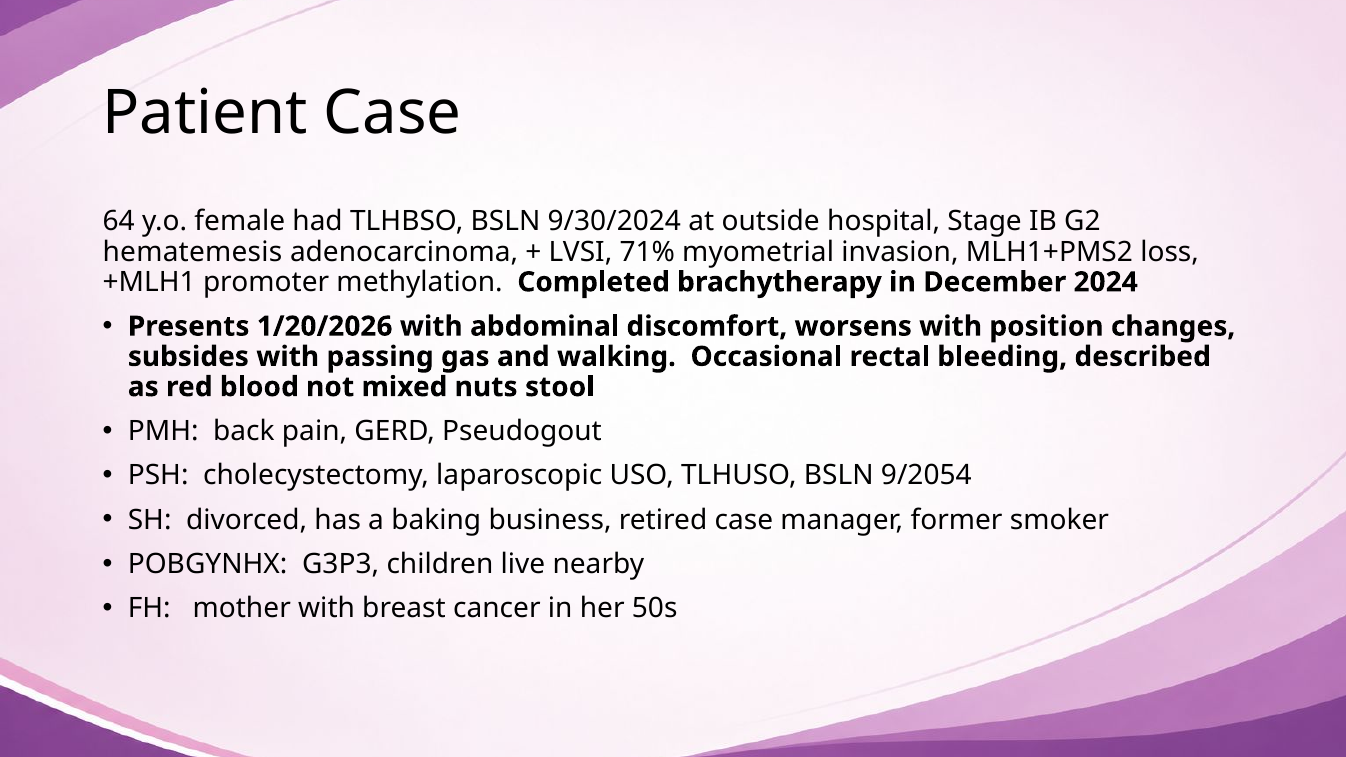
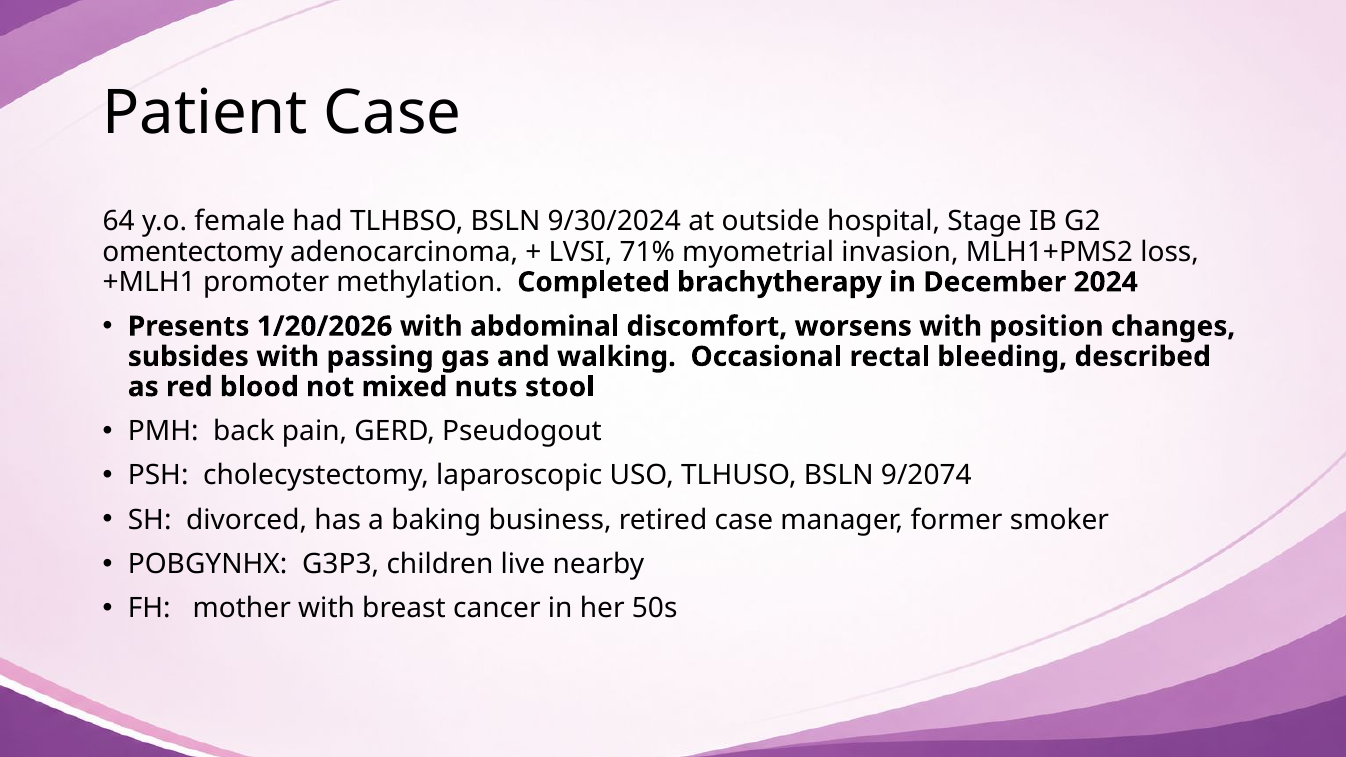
hematemesis: hematemesis -> omentectomy
9/2054: 9/2054 -> 9/2074
